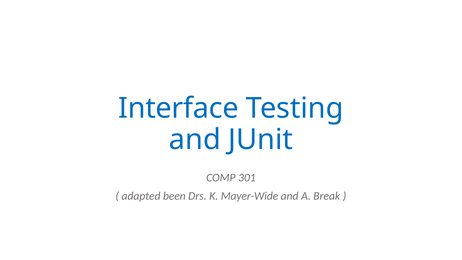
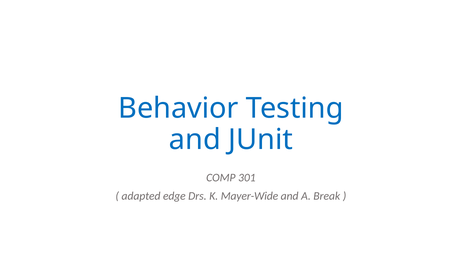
Interface: Interface -> Behavior
been: been -> edge
